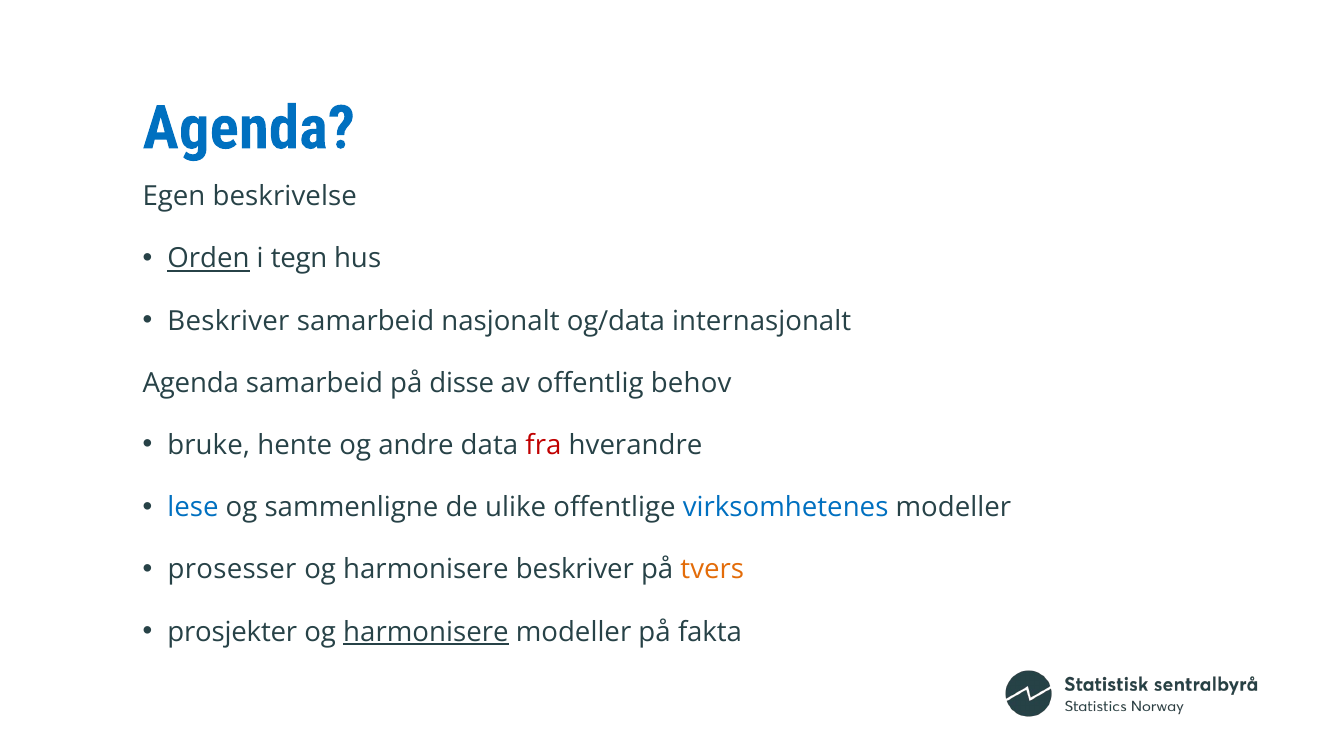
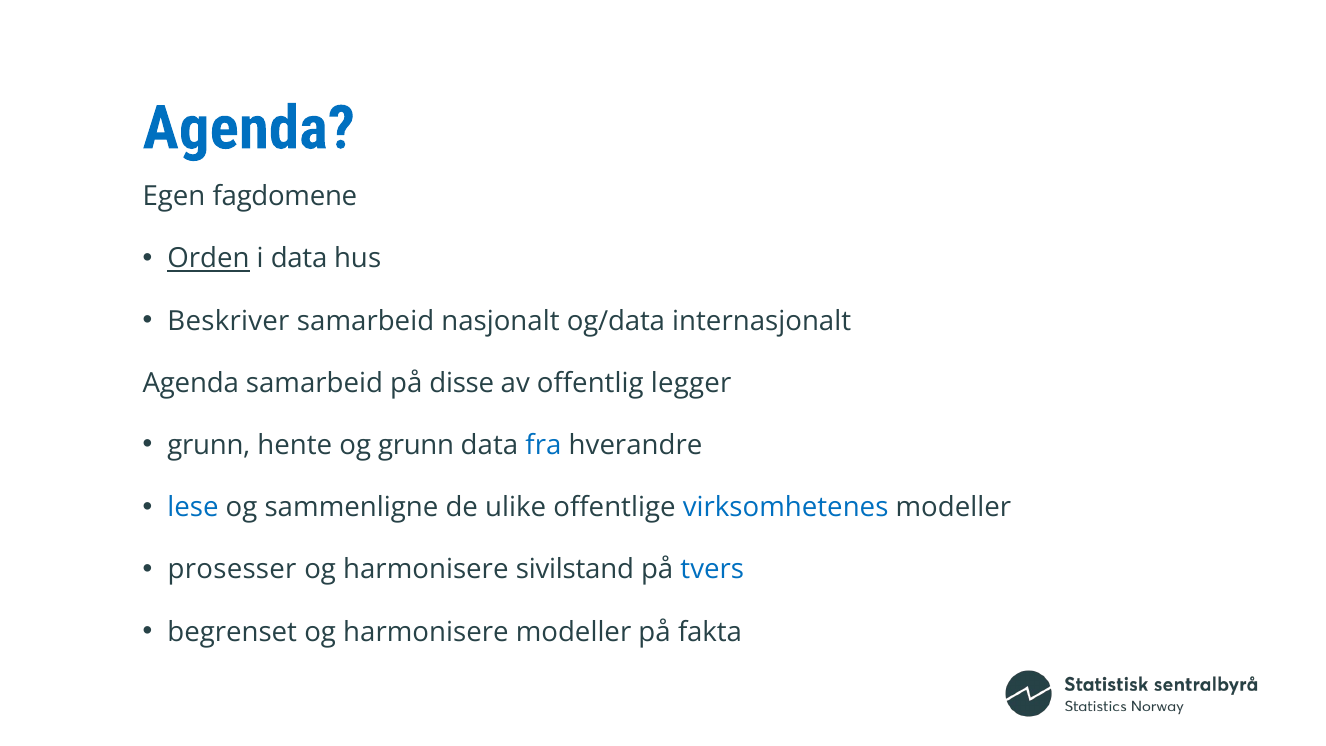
beskrivelse: beskrivelse -> fagdomene
i tegn: tegn -> data
behov: behov -> legger
bruke at (209, 445): bruke -> grunn
og andre: andre -> grunn
fra colour: red -> blue
harmonisere beskriver: beskriver -> sivilstand
tvers colour: orange -> blue
prosjekter: prosjekter -> begrenset
harmonisere at (426, 632) underline: present -> none
